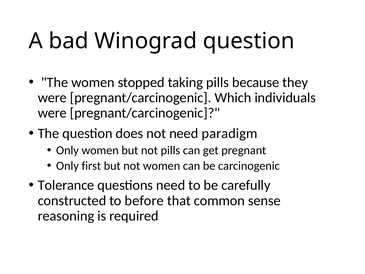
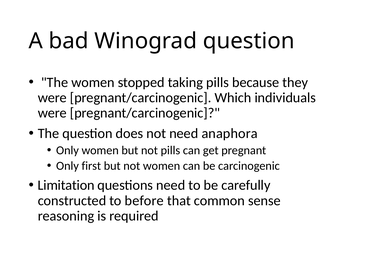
paradigm: paradigm -> anaphora
Tolerance: Tolerance -> Limitation
